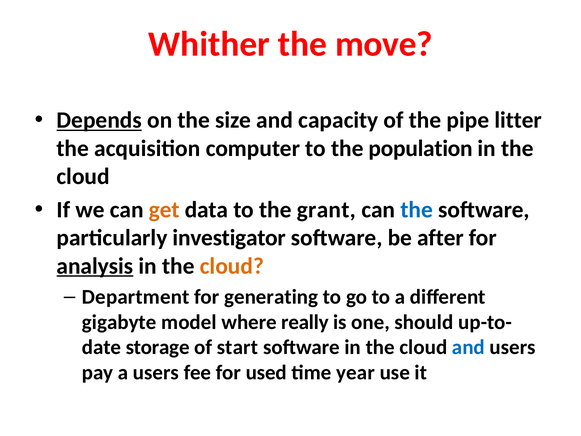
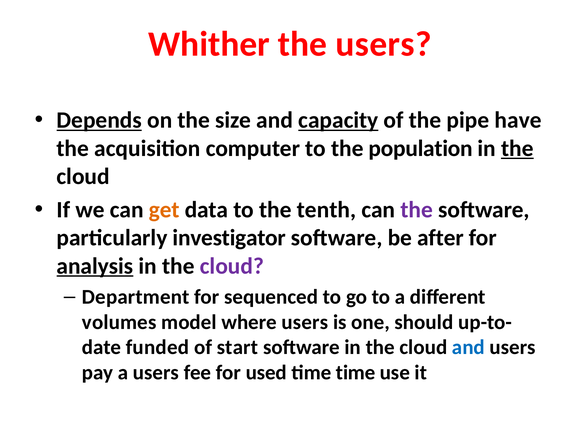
the move: move -> users
capacity underline: none -> present
litter: litter -> have
the at (517, 148) underline: none -> present
grant: grant -> tenth
the at (417, 210) colour: blue -> purple
cloud at (232, 266) colour: orange -> purple
generating: generating -> sequenced
gigabyte: gigabyte -> volumes
where really: really -> users
storage: storage -> funded
time year: year -> time
